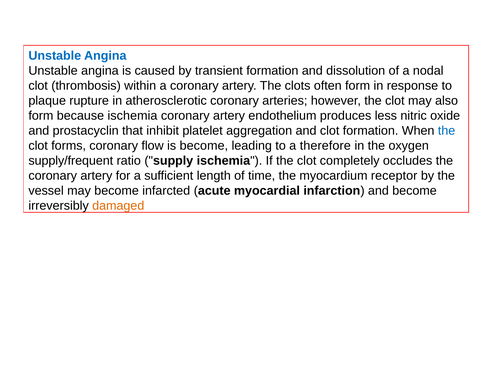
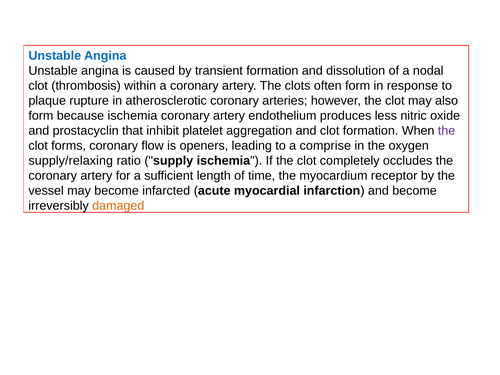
the at (447, 131) colour: blue -> purple
is become: become -> openers
therefore: therefore -> comprise
supply/frequent: supply/frequent -> supply/relaxing
